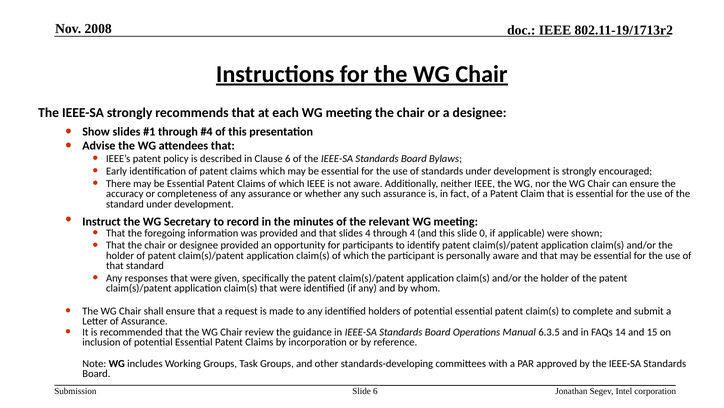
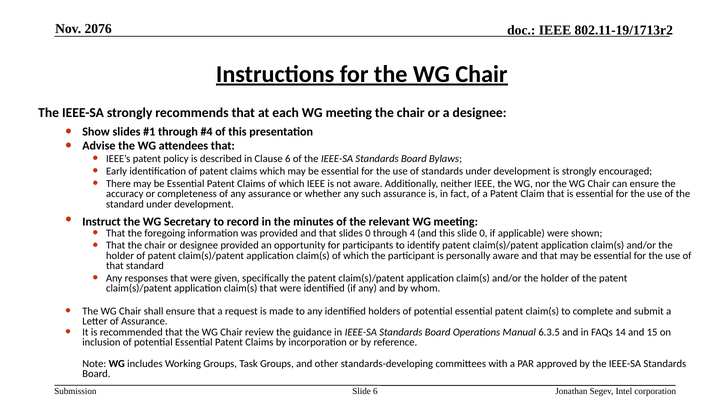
2008: 2008 -> 2076
slides 4: 4 -> 0
